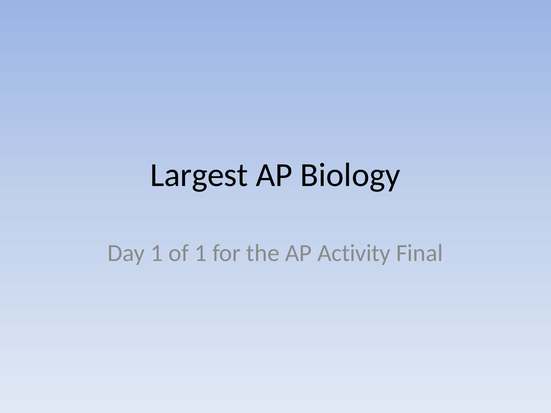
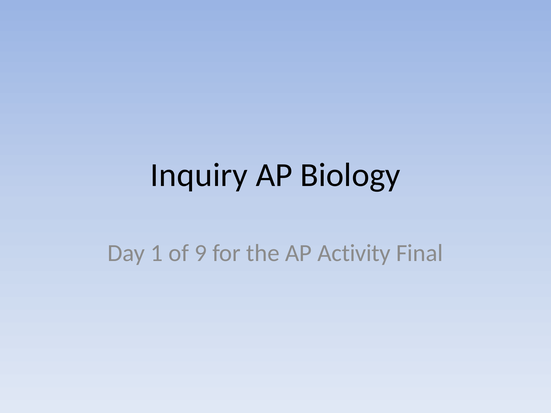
Largest: Largest -> Inquiry
of 1: 1 -> 9
